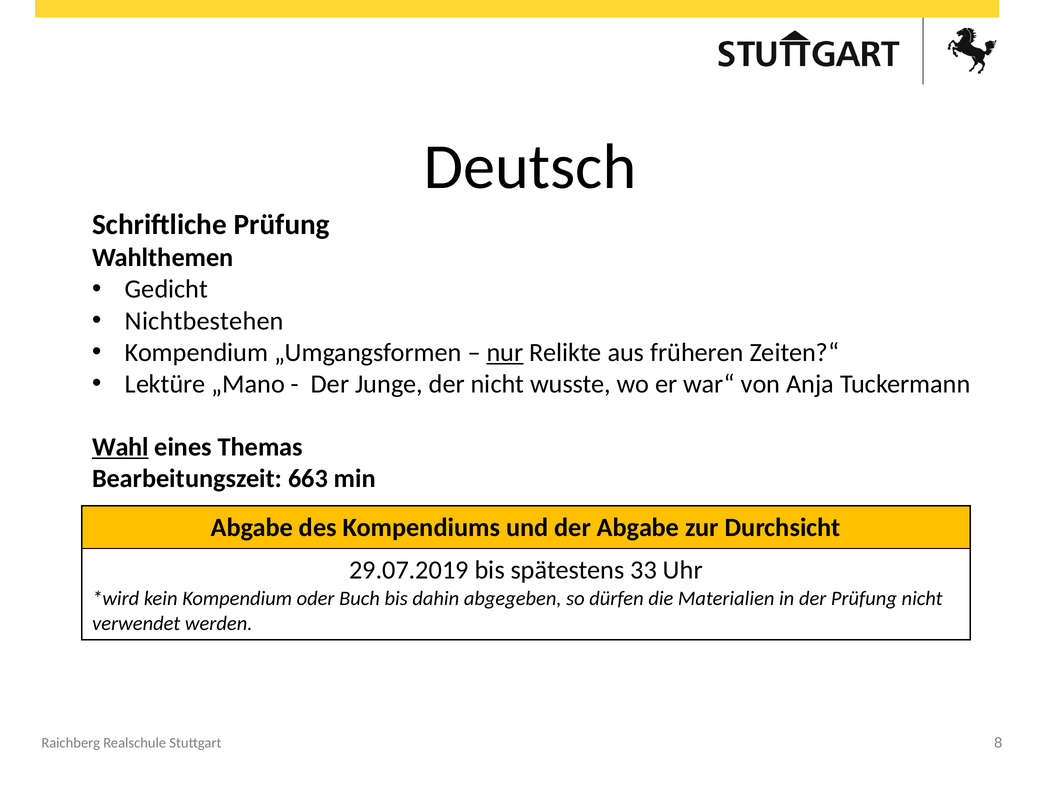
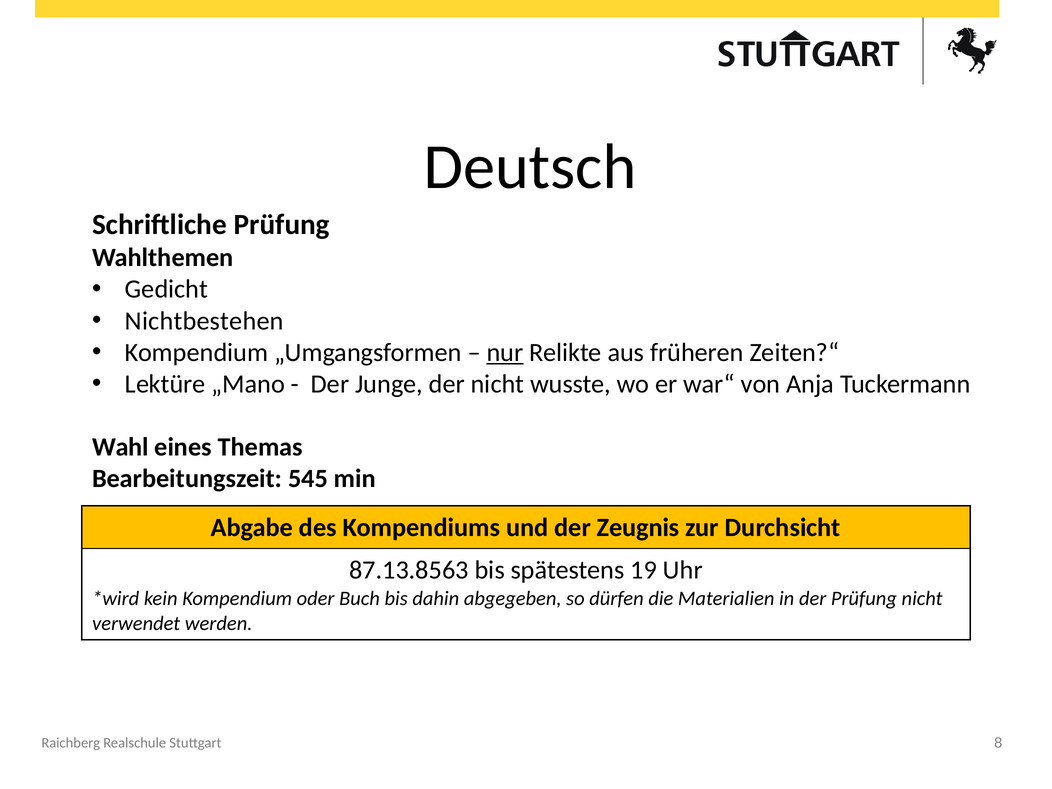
Wahl underline: present -> none
663: 663 -> 545
der Abgabe: Abgabe -> Zeugnis
29.07.2019: 29.07.2019 -> 87.13.8563
33: 33 -> 19
